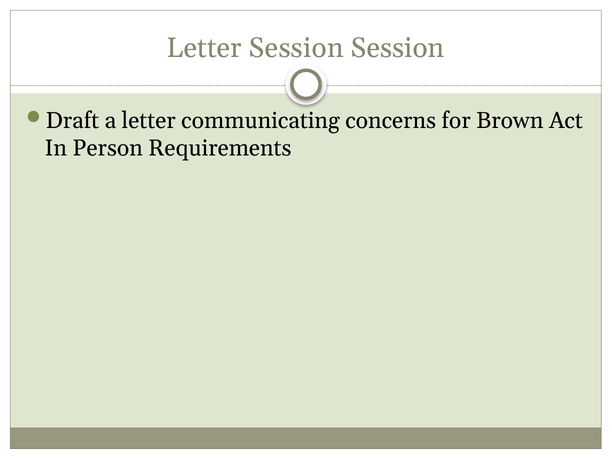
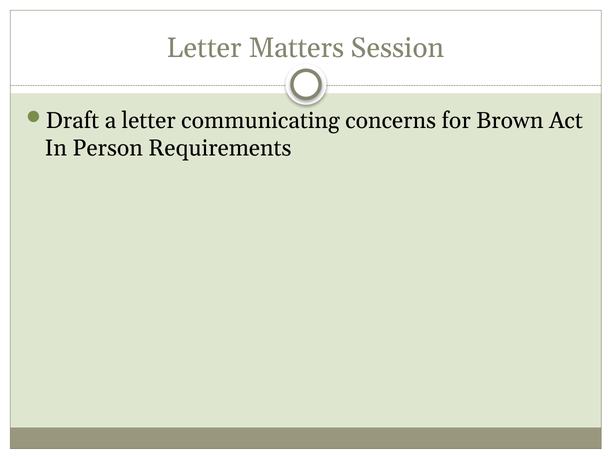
Letter Session: Session -> Matters
